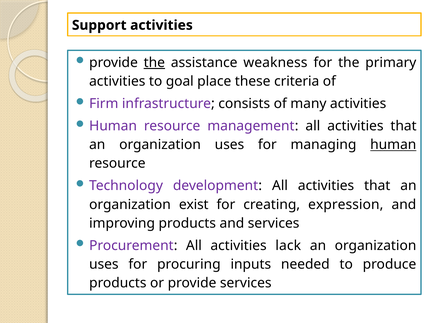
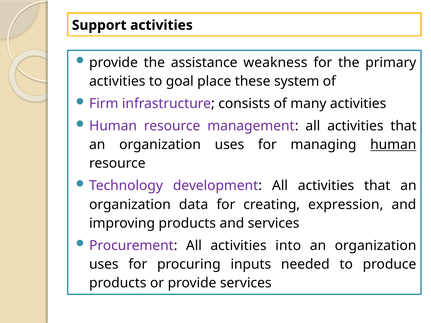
the at (154, 63) underline: present -> none
criteria: criteria -> system
exist: exist -> data
lack: lack -> into
